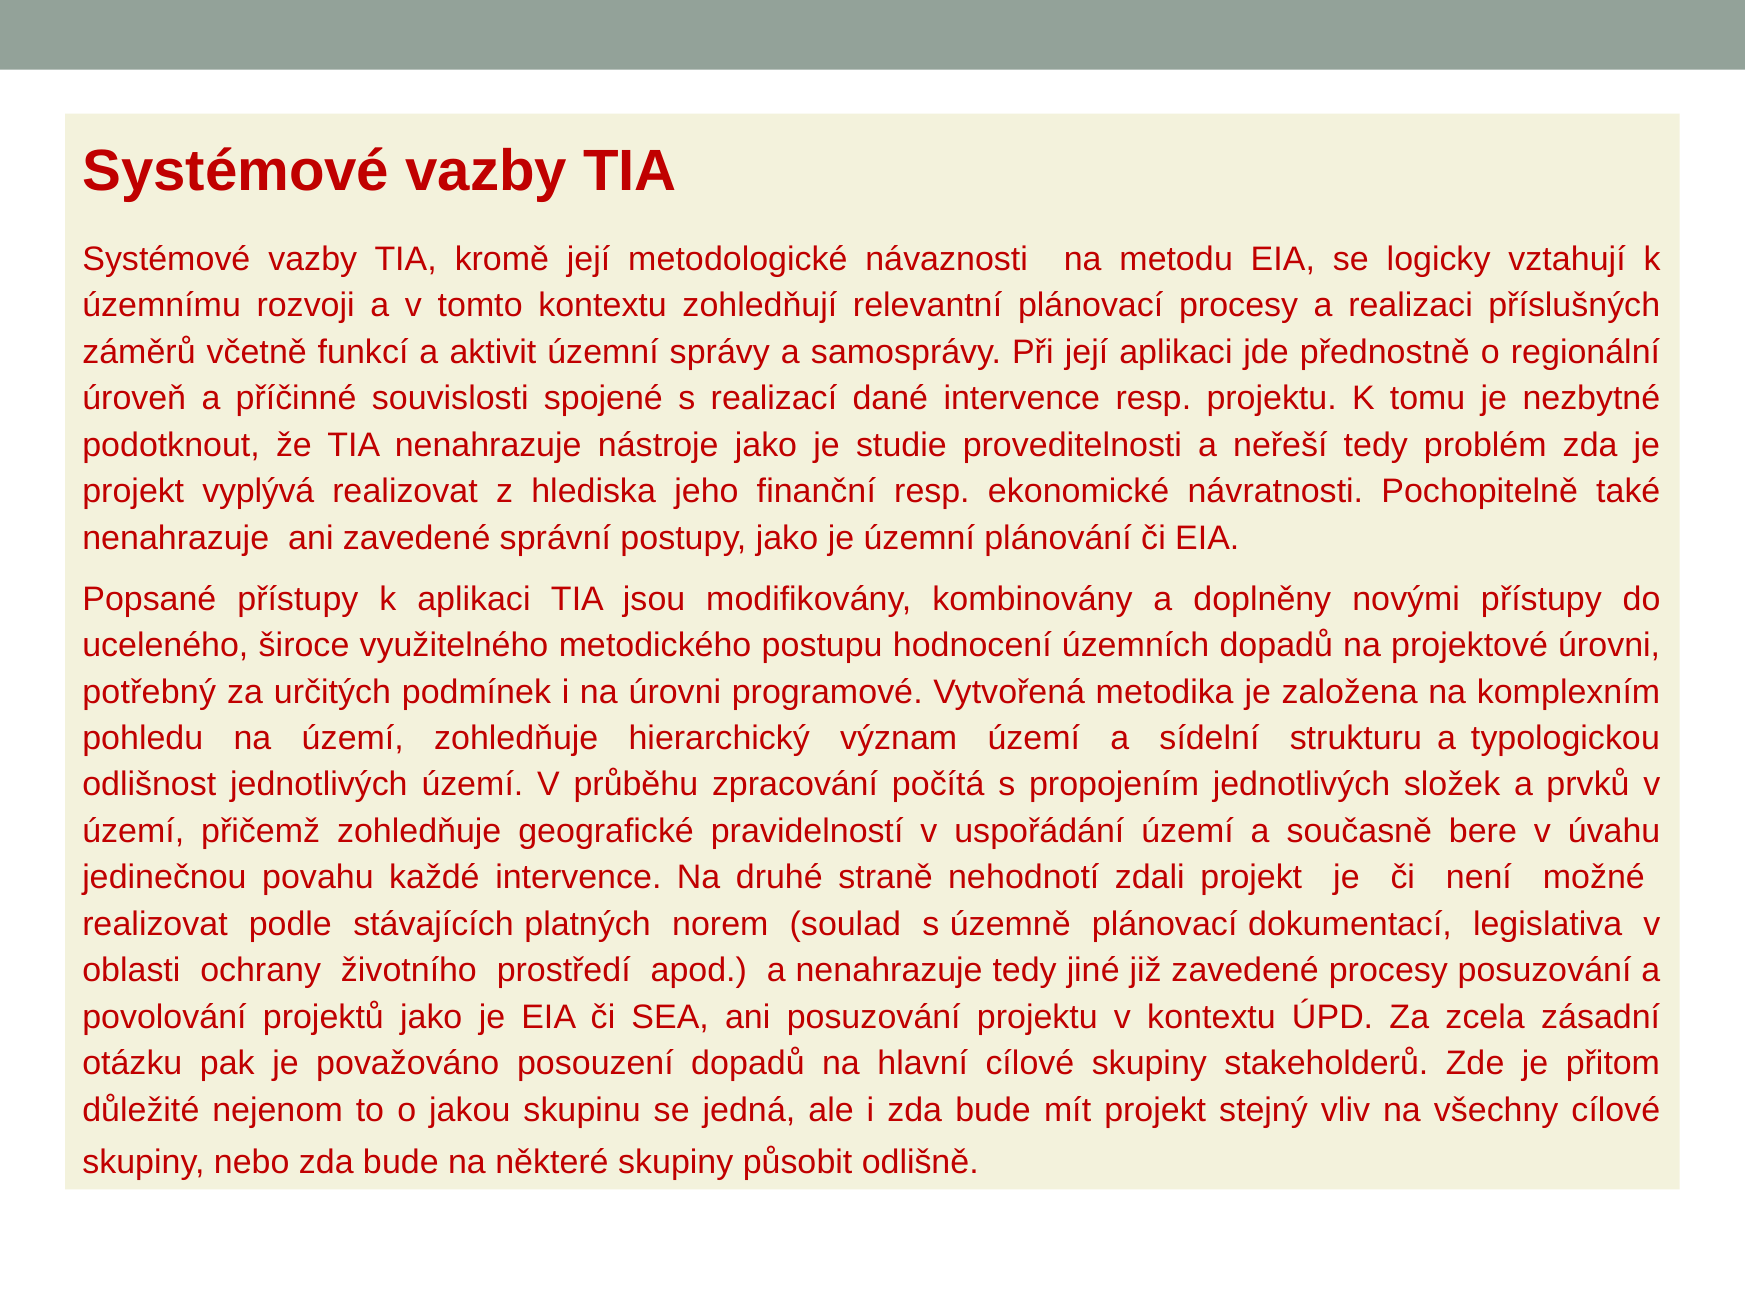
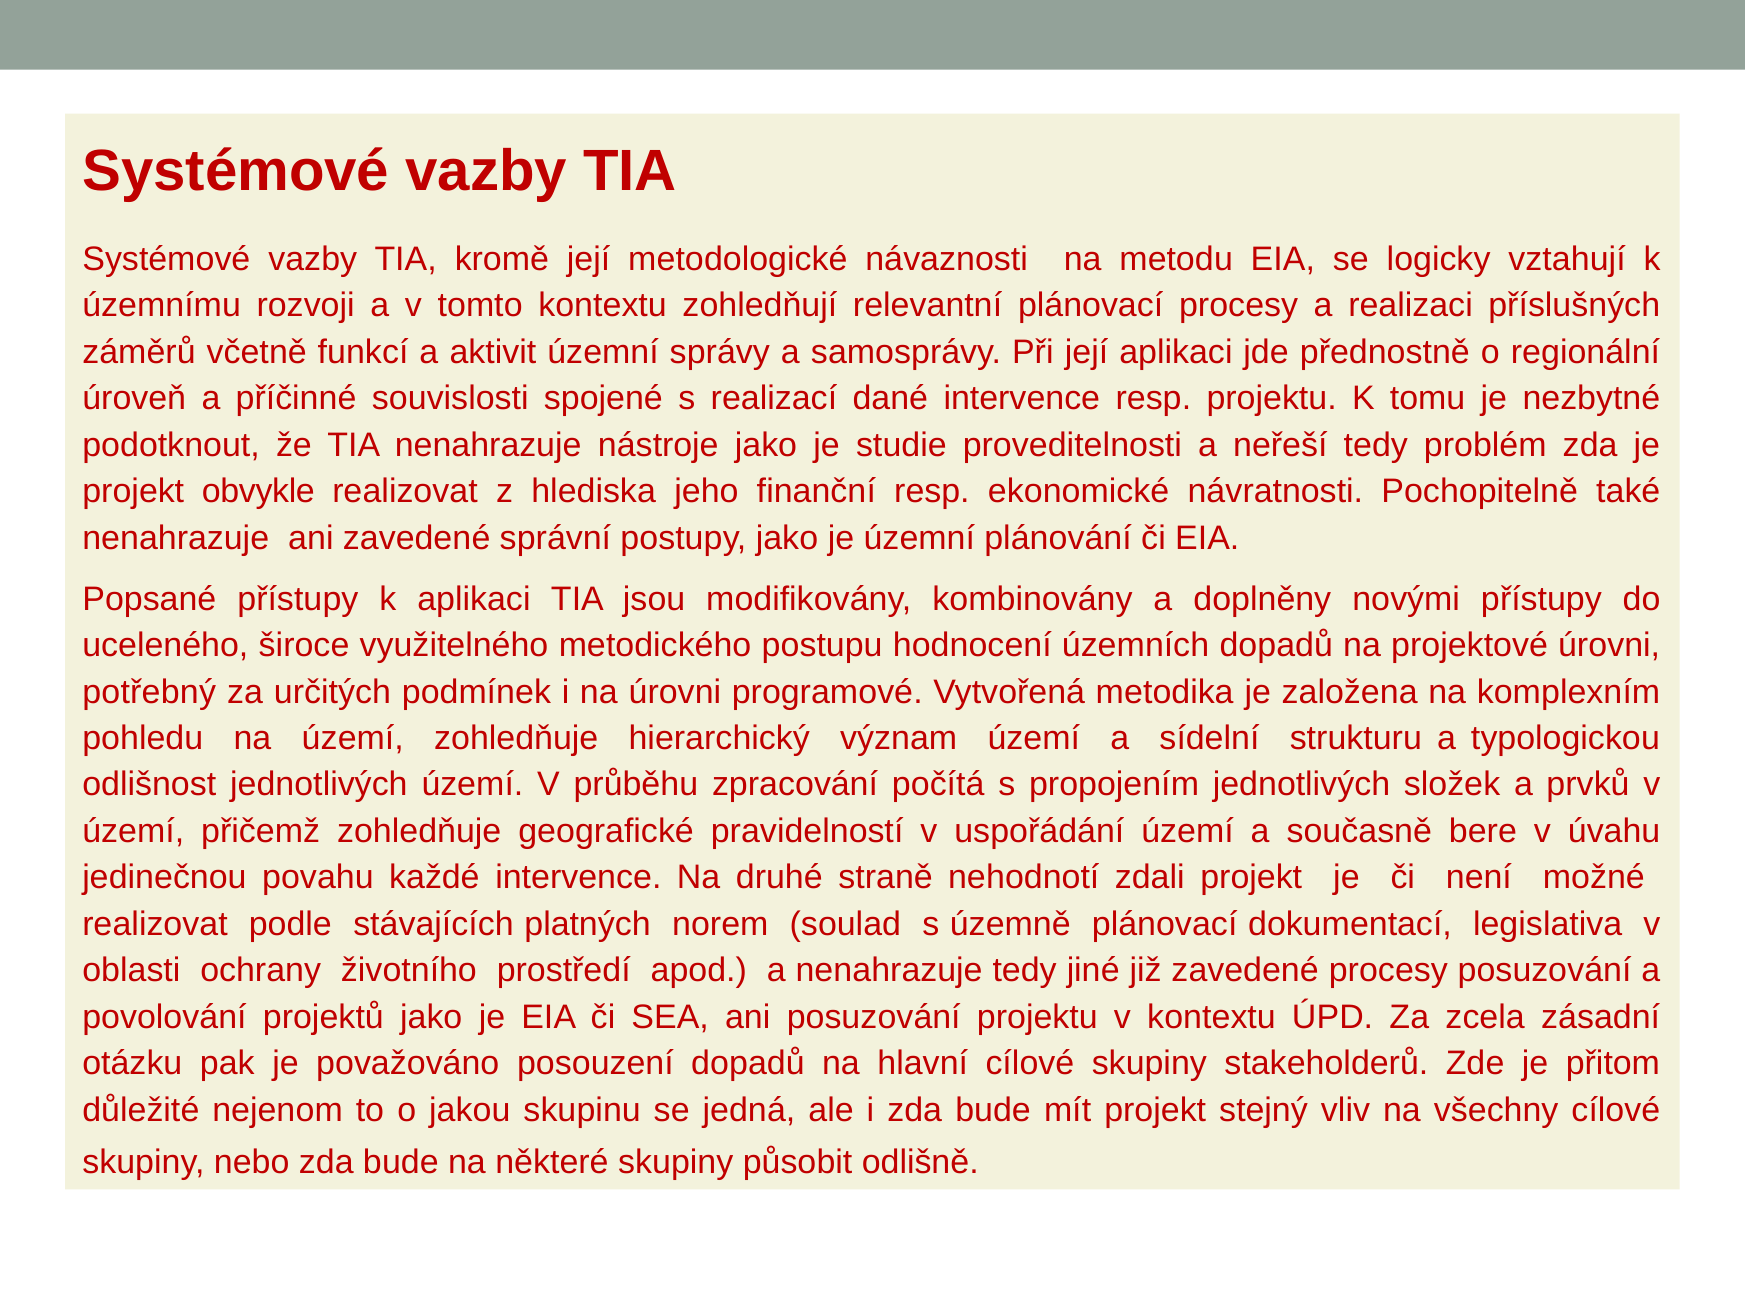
vyplývá: vyplývá -> obvykle
